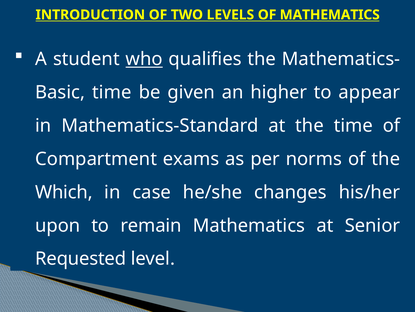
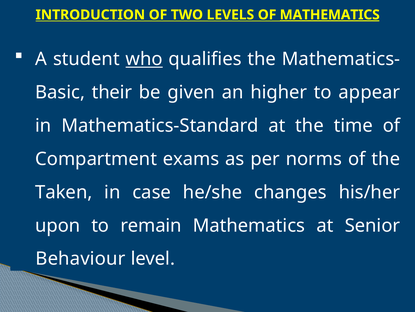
MATHEMATICS at (330, 15) underline: none -> present
time at (112, 92): time -> their
Which: Which -> Taken
Requested: Requested -> Behaviour
